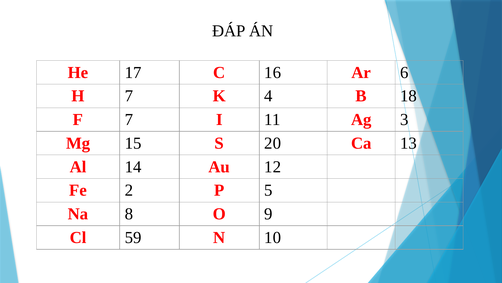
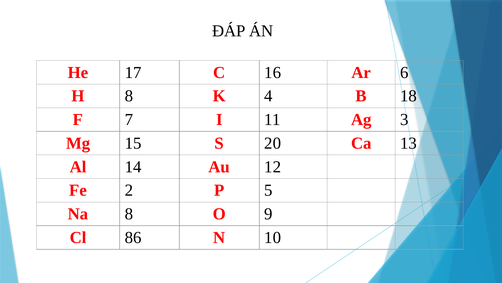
H 7: 7 -> 8
59: 59 -> 86
